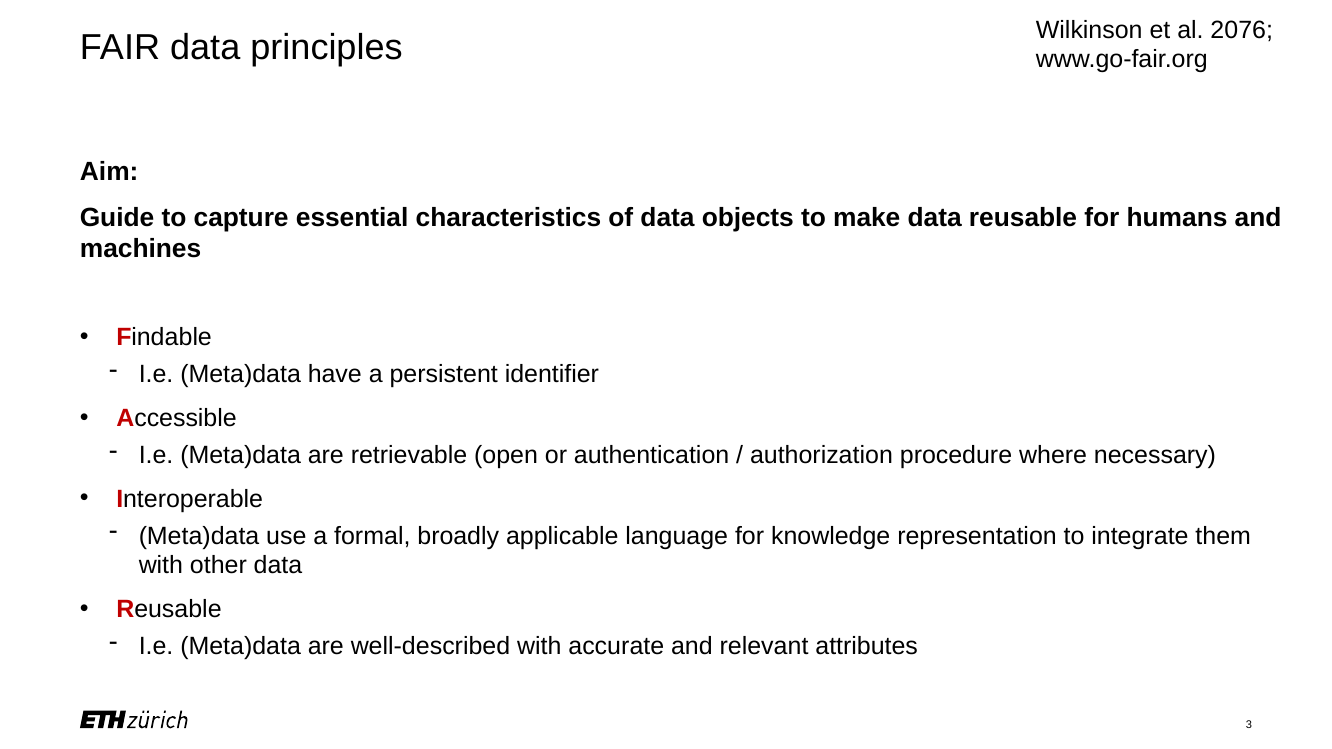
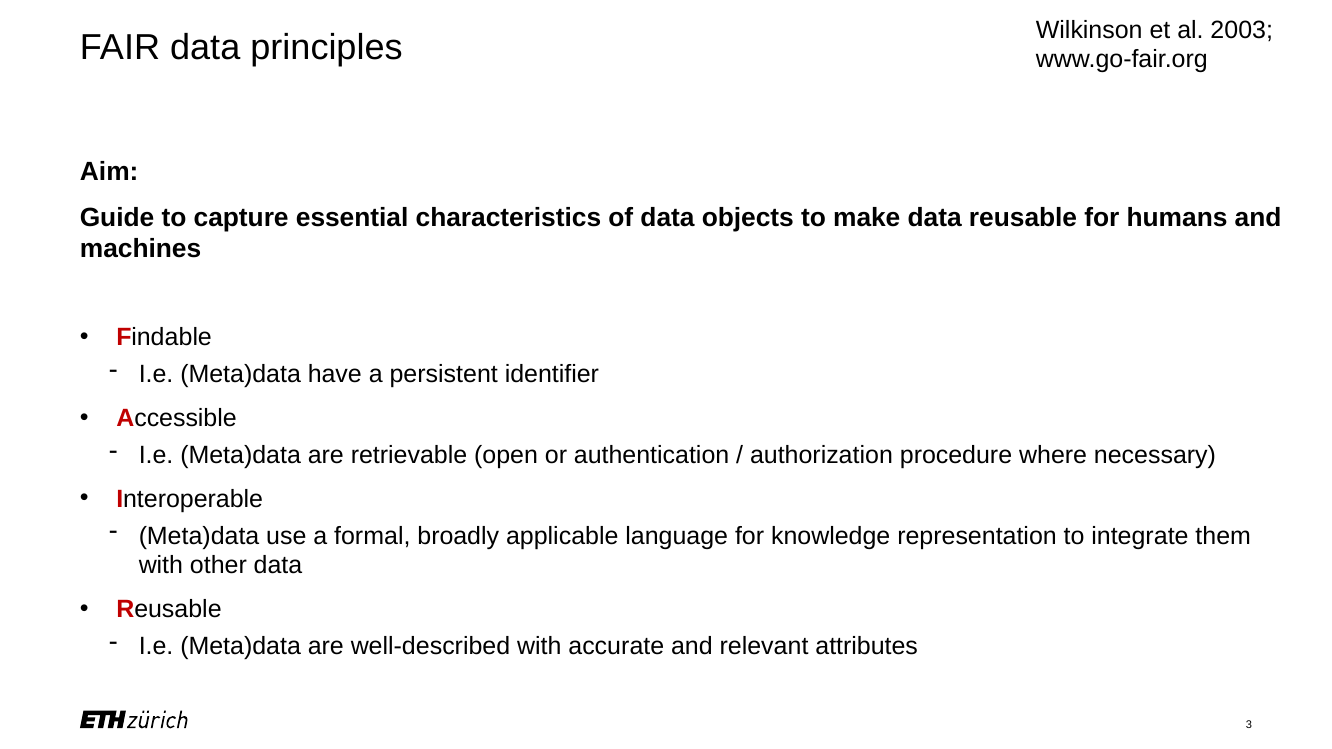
2076: 2076 -> 2003
